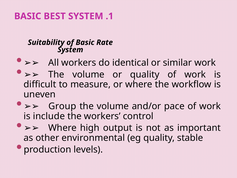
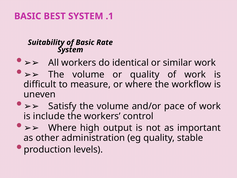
Group: Group -> Satisfy
environmental: environmental -> administration
